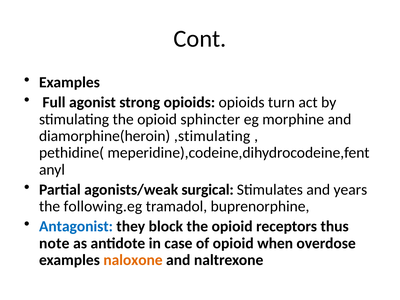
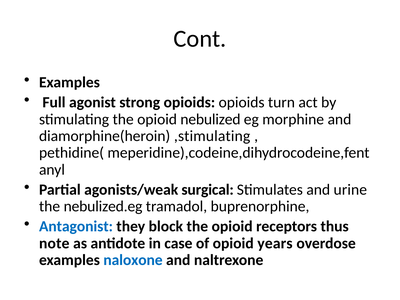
sphincter: sphincter -> nebulized
years: years -> urine
following.eg: following.eg -> nebulized.eg
when: when -> years
naloxone colour: orange -> blue
